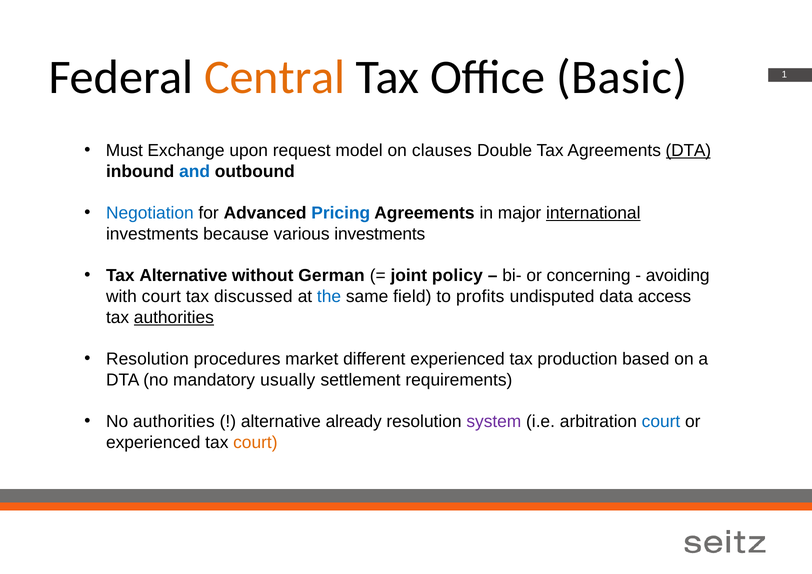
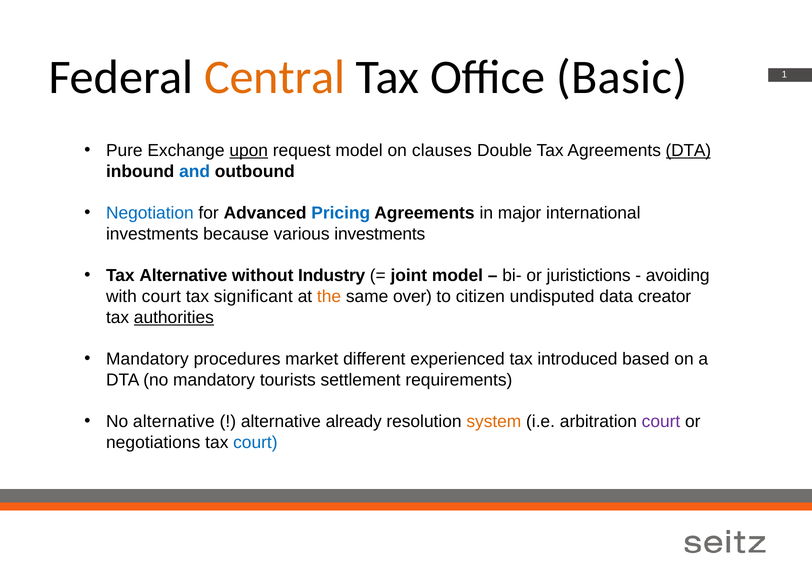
Must: Must -> Pure
upon underline: none -> present
international underline: present -> none
German: German -> Industry
joint policy: policy -> model
concerning: concerning -> juristictions
discussed: discussed -> significant
the colour: blue -> orange
field: field -> over
profits: profits -> citizen
access: access -> creator
Resolution at (147, 359): Resolution -> Mandatory
production: production -> introduced
usually: usually -> tourists
No authorities: authorities -> alternative
system colour: purple -> orange
court at (661, 421) colour: blue -> purple
experienced at (153, 442): experienced -> negotiations
court at (255, 442) colour: orange -> blue
